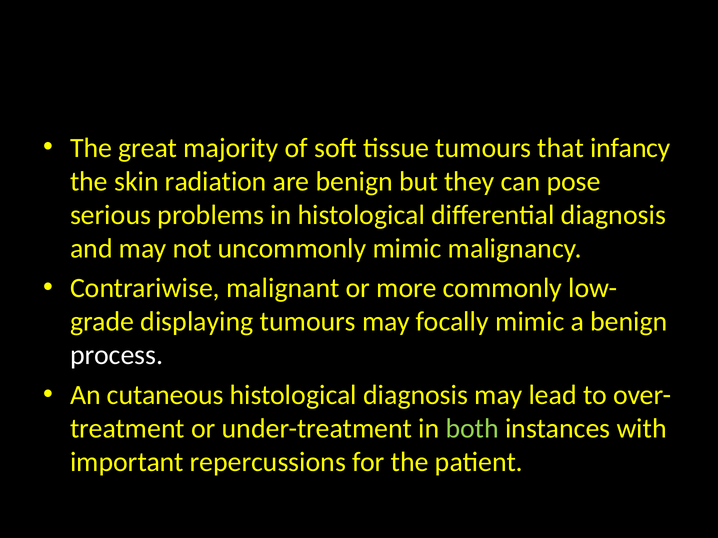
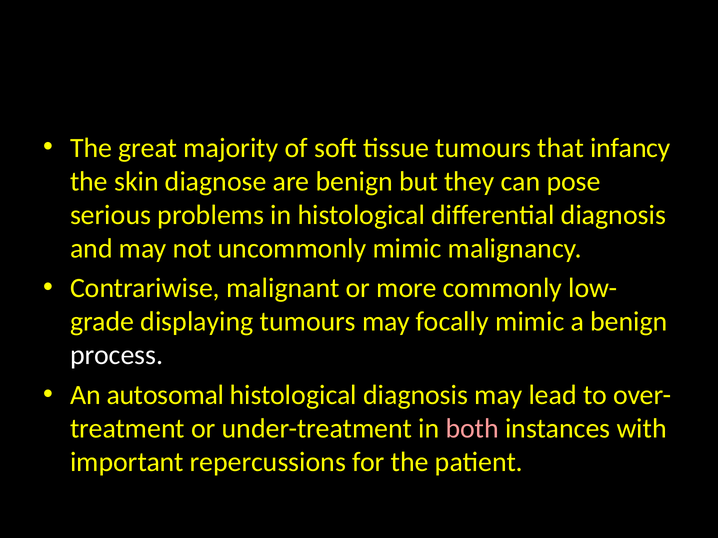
radiation: radiation -> diagnose
cutaneous: cutaneous -> autosomal
both colour: light green -> pink
